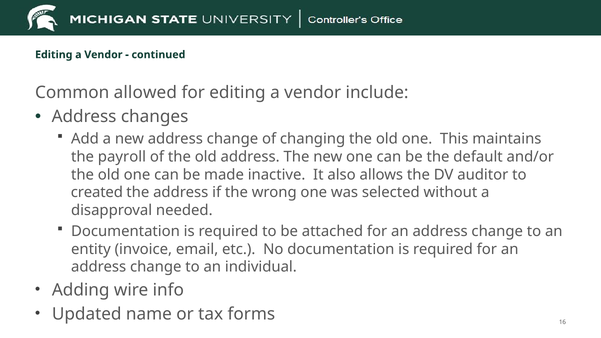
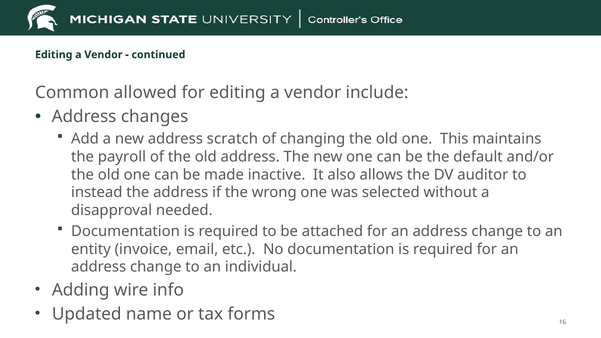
new address change: change -> scratch
created: created -> instead
